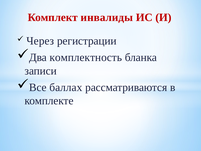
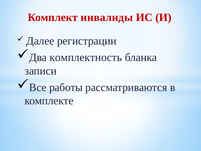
Через: Через -> Далее
баллах: баллах -> работы
